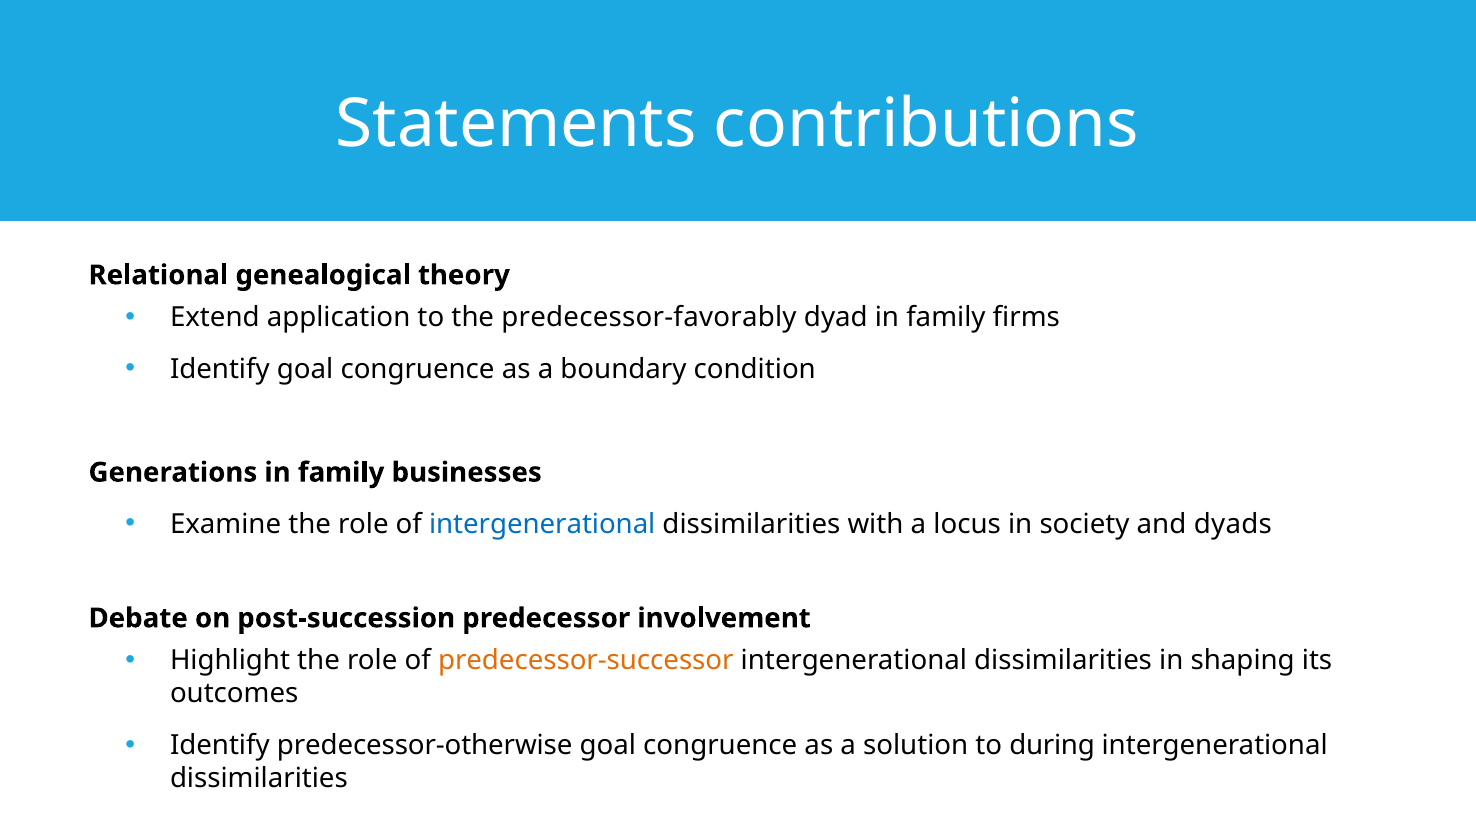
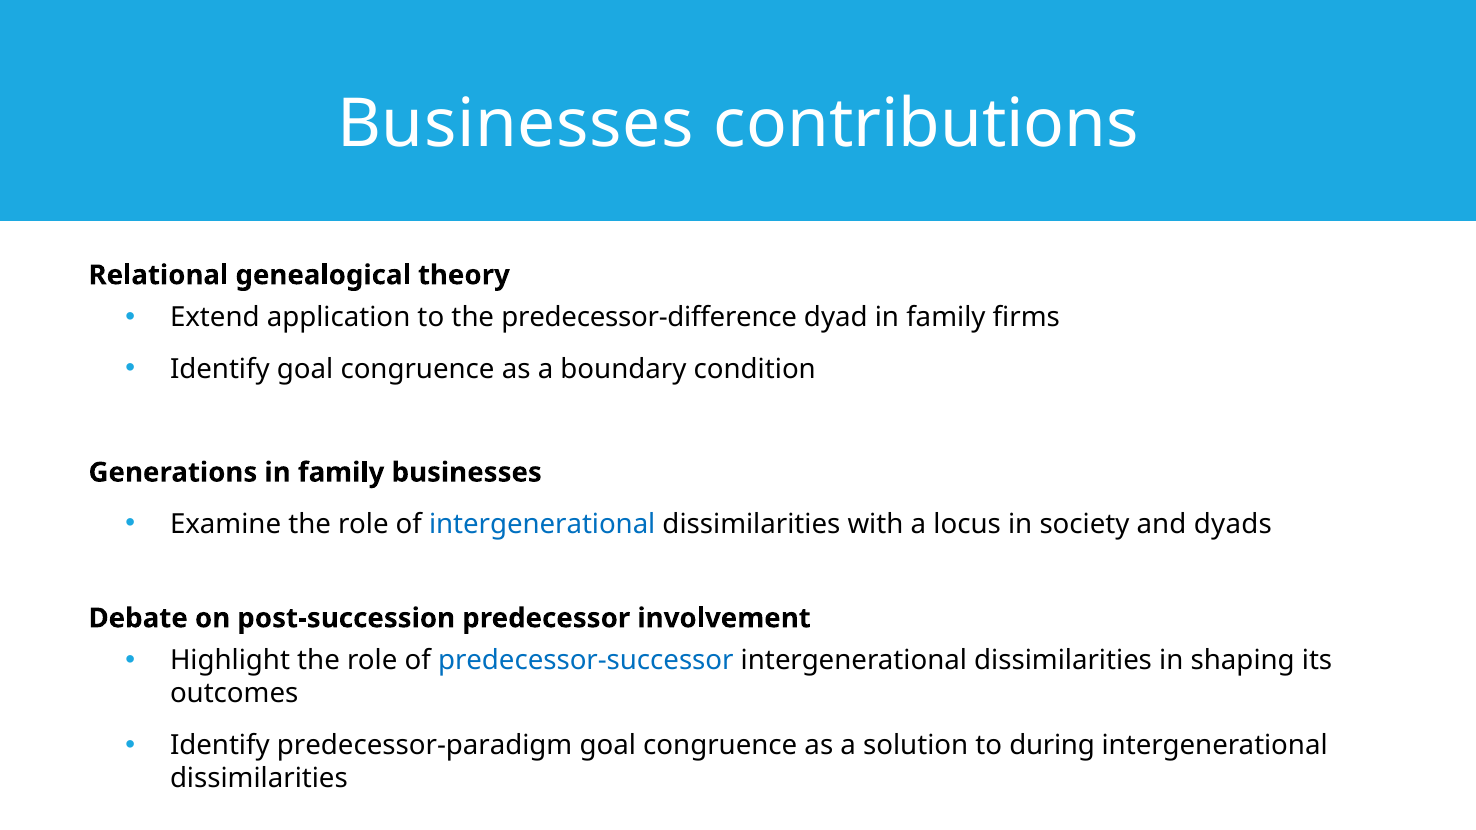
Statements at (516, 124): Statements -> Businesses
predecessor-favorably: predecessor-favorably -> predecessor-difference
predecessor-successor colour: orange -> blue
predecessor-otherwise: predecessor-otherwise -> predecessor-paradigm
